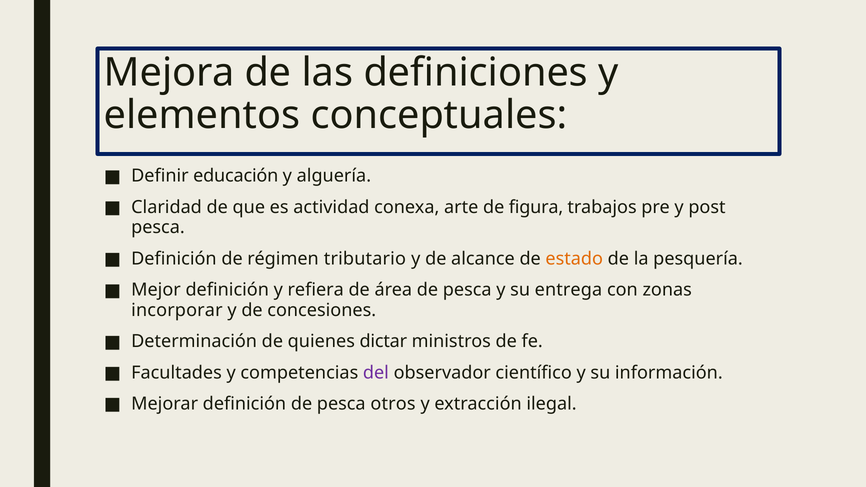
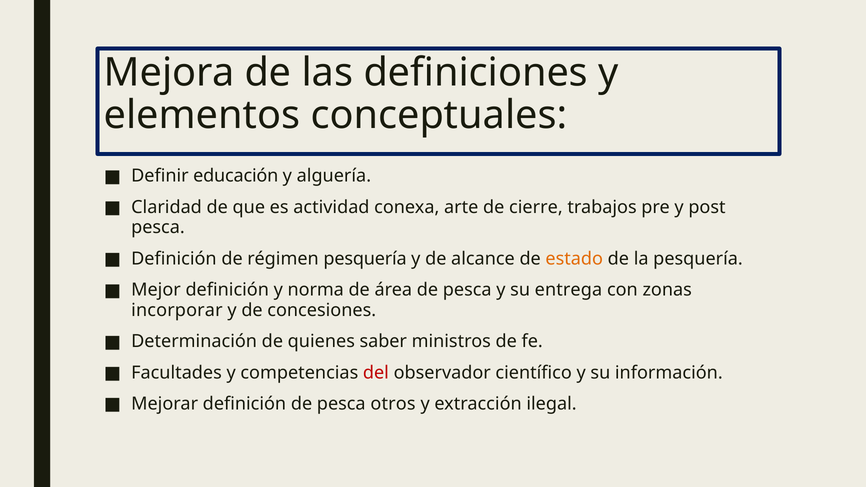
figura: figura -> cierre
régimen tributario: tributario -> pesquería
refiera: refiera -> norma
dictar: dictar -> saber
del colour: purple -> red
